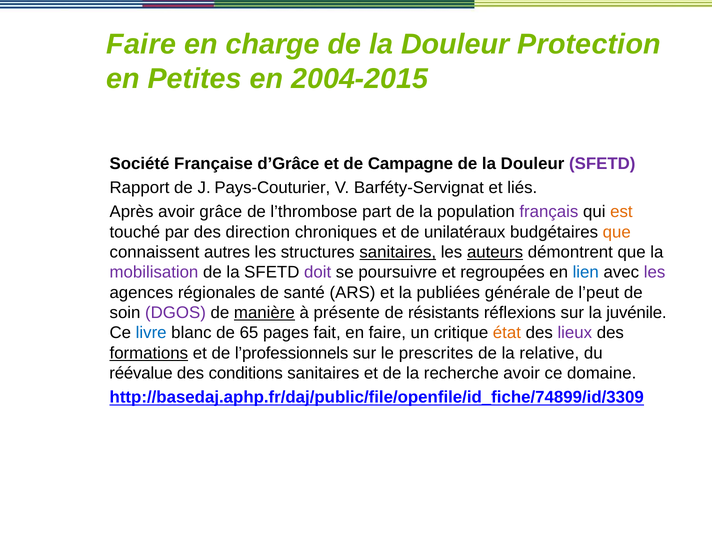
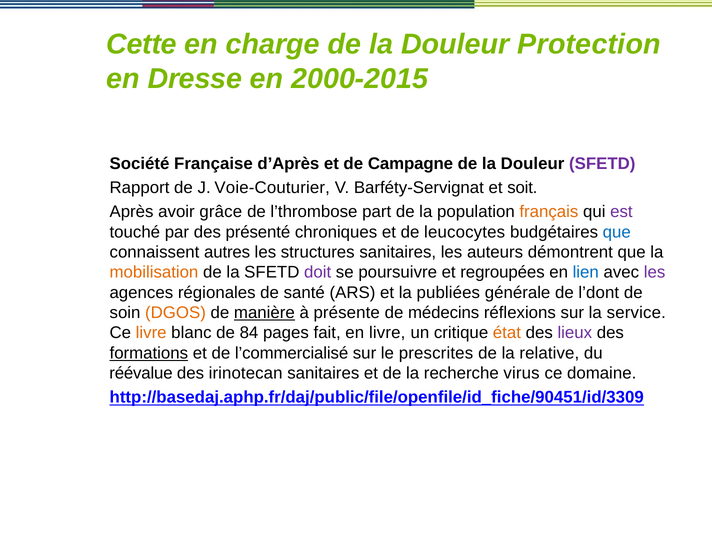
Faire at (141, 44): Faire -> Cette
Petites: Petites -> Dresse
2004-2015: 2004-2015 -> 2000-2015
d’Grâce: d’Grâce -> d’Après
Pays-Couturier: Pays-Couturier -> Voie-Couturier
liés: liés -> soit
français colour: purple -> orange
est colour: orange -> purple
direction: direction -> présenté
unilatéraux: unilatéraux -> leucocytes
que at (617, 232) colour: orange -> blue
sanitaires at (398, 252) underline: present -> none
auteurs underline: present -> none
mobilisation colour: purple -> orange
l’peut: l’peut -> l’dont
DGOS colour: purple -> orange
résistants: résistants -> médecins
juvénile: juvénile -> service
livre at (151, 333) colour: blue -> orange
65: 65 -> 84
en faire: faire -> livre
l’professionnels: l’professionnels -> l’commercialisé
conditions: conditions -> irinotecan
recherche avoir: avoir -> virus
http://basedaj.aphp.fr/daj/public/file/openfile/id_fiche/74899/id/3309: http://basedaj.aphp.fr/daj/public/file/openfile/id_fiche/74899/id/3309 -> http://basedaj.aphp.fr/daj/public/file/openfile/id_fiche/90451/id/3309
